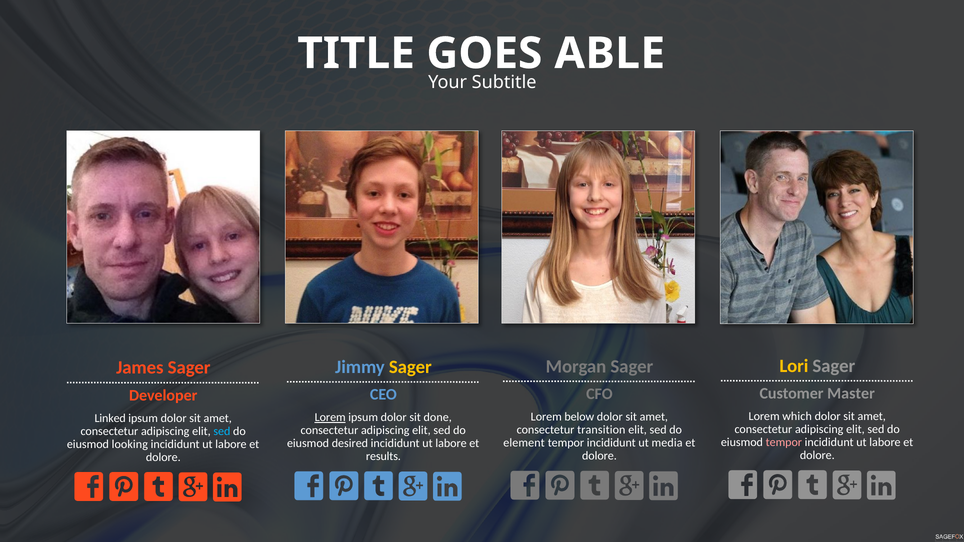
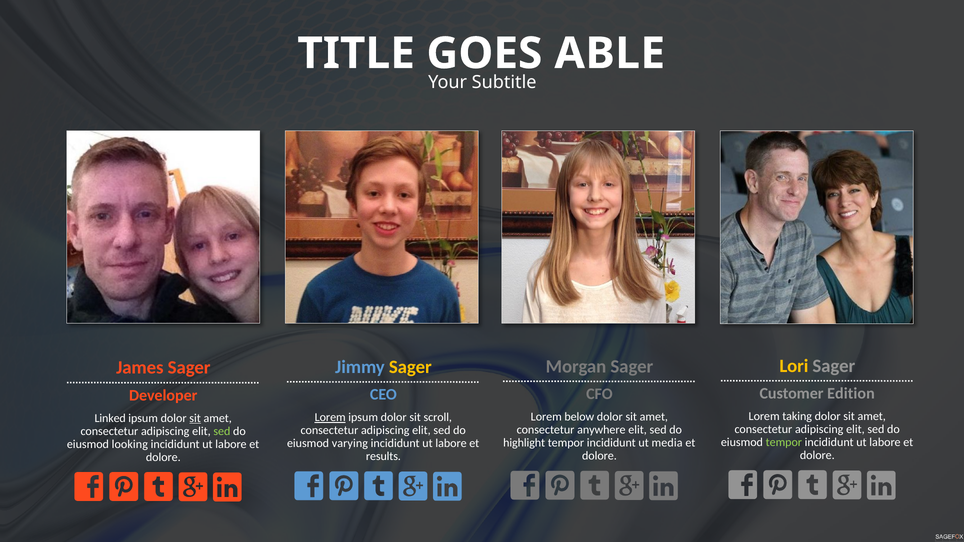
Master: Master -> Edition
which: which -> taking
done: done -> scroll
sit at (195, 418) underline: none -> present
transition: transition -> anywhere
sed at (222, 431) colour: light blue -> light green
tempor at (784, 442) colour: pink -> light green
element: element -> highlight
desired: desired -> varying
